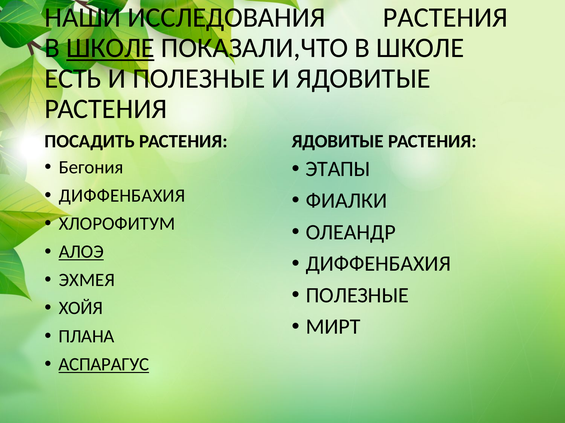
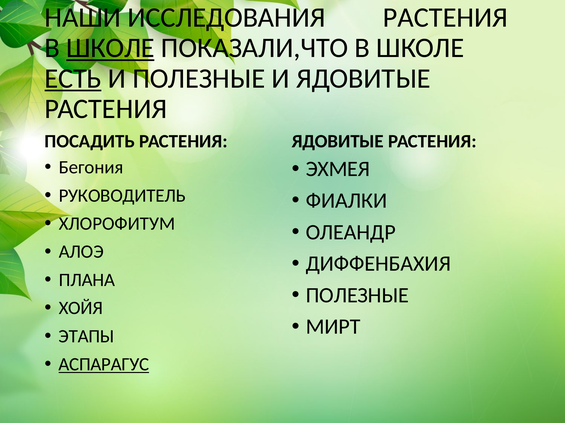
ЕСТЬ underline: none -> present
ЭТАПЫ: ЭТАПЫ -> ЭХМЕЯ
ДИФФЕНБАХИЯ at (122, 196): ДИФФЕНБАХИЯ -> РУКОВОДИТЕЛЬ
АЛОЭ underline: present -> none
ЭХМЕЯ: ЭХМЕЯ -> ПЛАНА
ПЛАНА: ПЛАНА -> ЭТАПЫ
